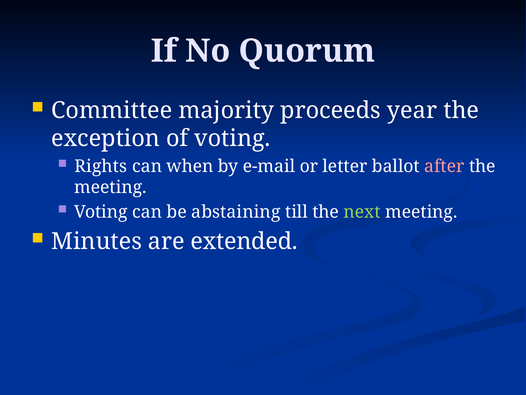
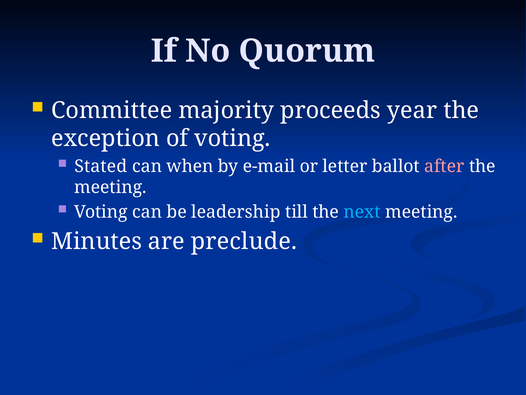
Rights: Rights -> Stated
abstaining: abstaining -> leadership
next colour: light green -> light blue
extended: extended -> preclude
